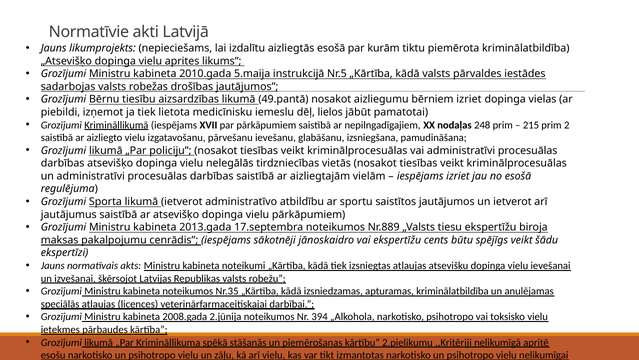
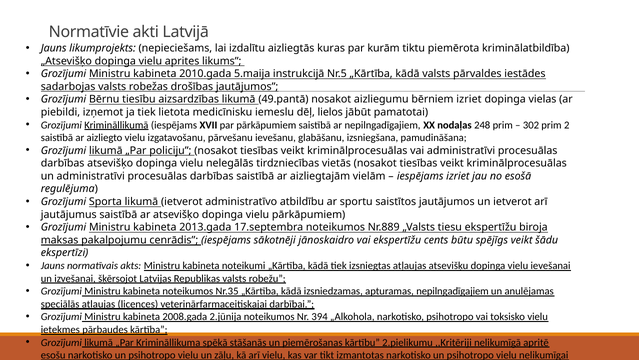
aizliegtās esošā: esošā -> kuras
215: 215 -> 302
apturamas kriminālatbildība: kriminālatbildība -> nepilngadīgajiem
